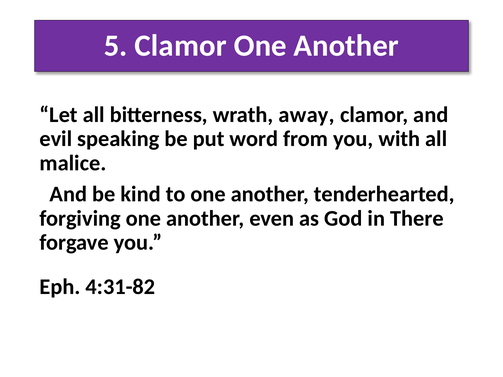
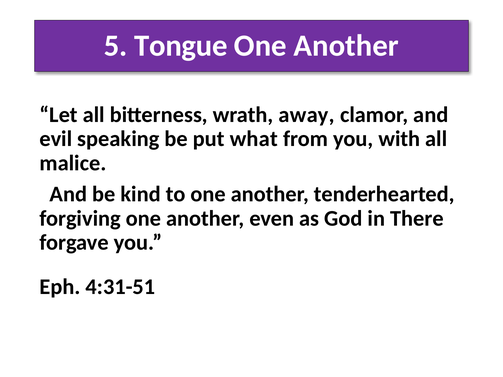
5 Clamor: Clamor -> Tongue
word: word -> what
4:31-82: 4:31-82 -> 4:31-51
